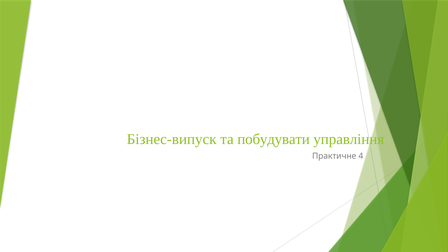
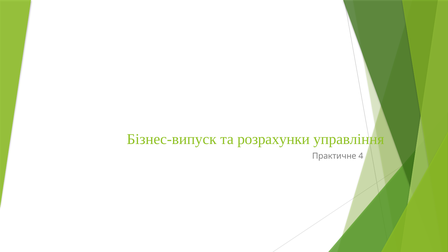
побудувати: побудувати -> розрахунки
